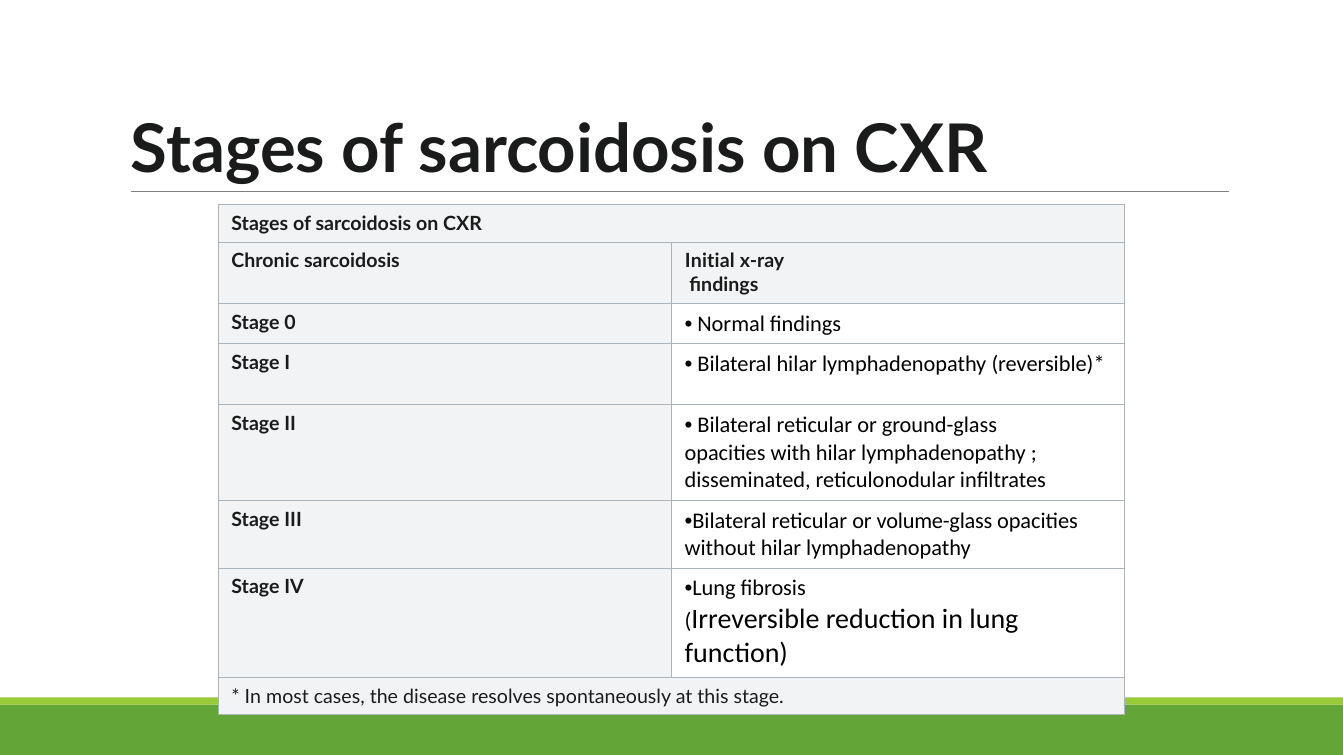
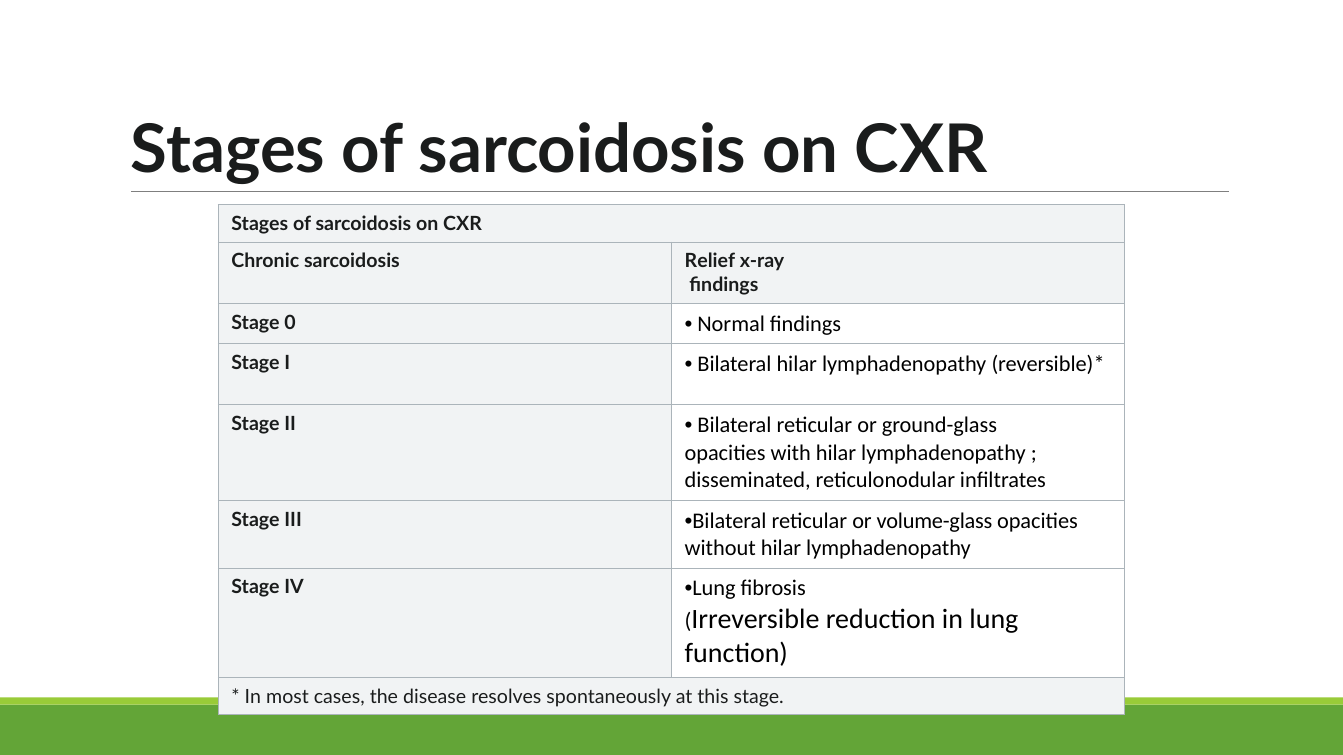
Initial: Initial -> Relief
